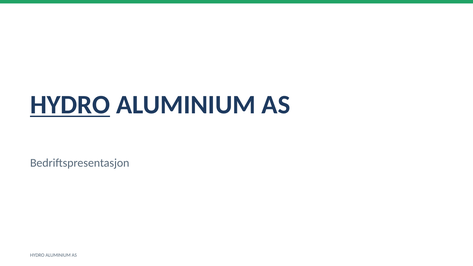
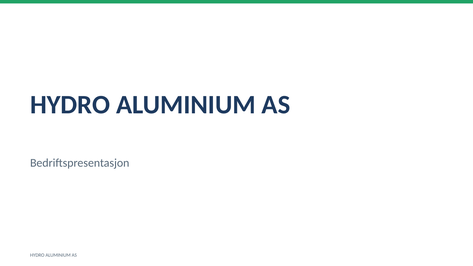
HYDRO at (70, 105) underline: present -> none
